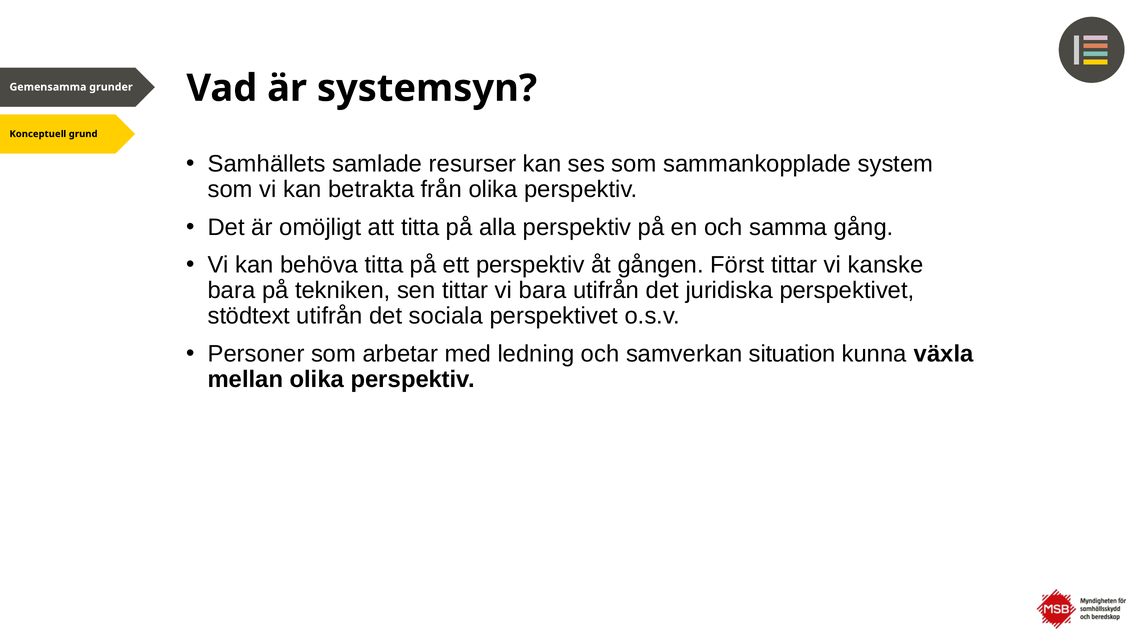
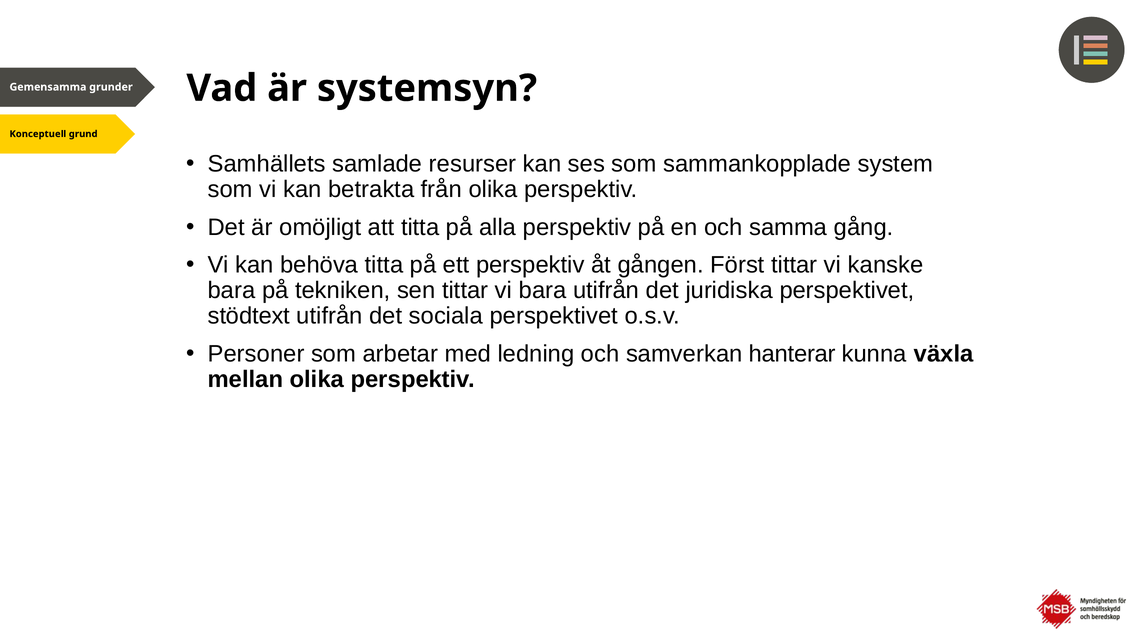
situation: situation -> hanterar
